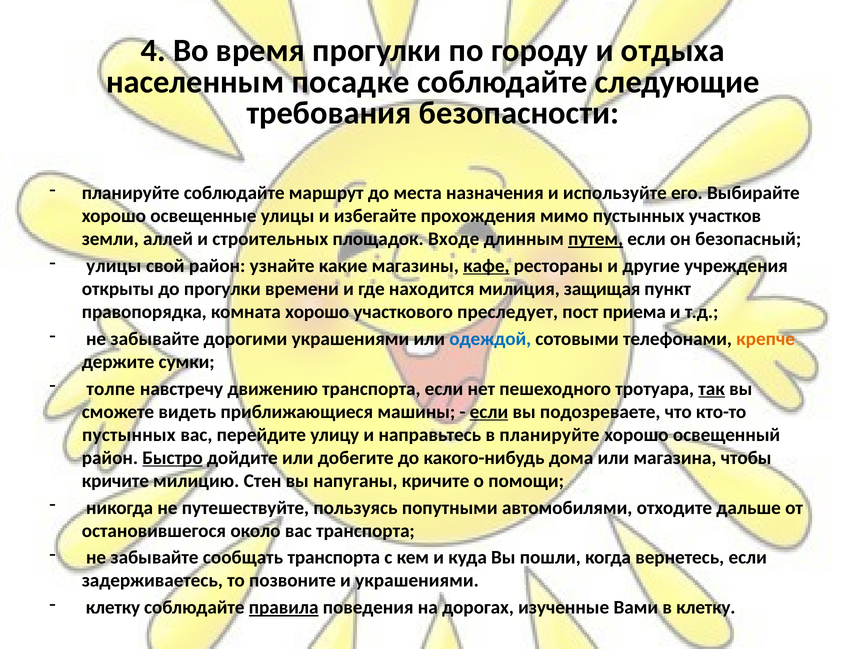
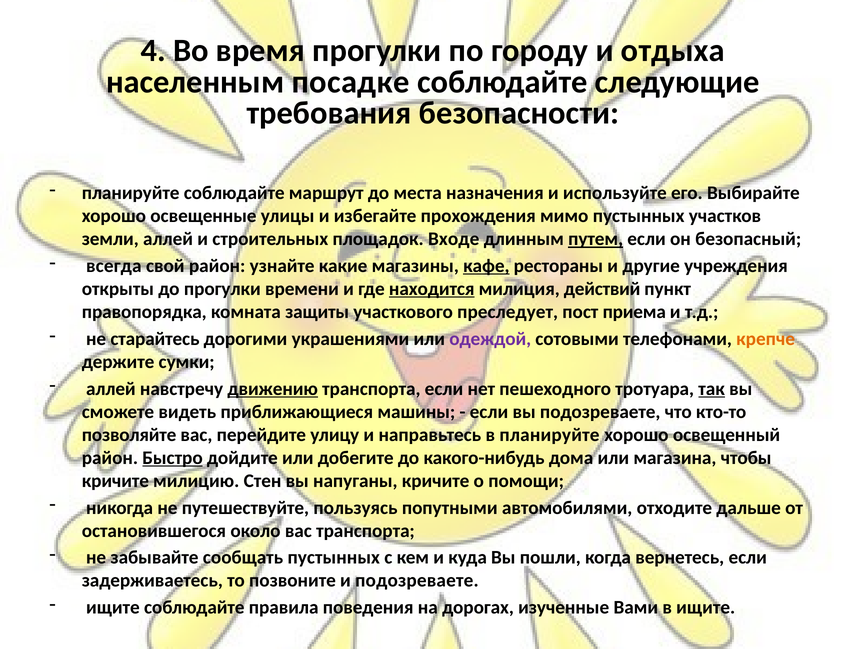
улицы at (114, 266): улицы -> всегда
находится underline: none -> present
защищая: защищая -> действий
комната хорошо: хорошо -> защиты
забывайте at (155, 339): забывайте -> старайтесь
одеждой colour: blue -> purple
толпе at (111, 389): толпе -> аллей
движению underline: none -> present
если at (489, 412) underline: present -> none
пустынных at (129, 435): пустынных -> позволяйте
сообщать транспорта: транспорта -> пустынных
и украшениями: украшениями -> подозреваете
клетку at (113, 608): клетку -> ищите
правила underline: present -> none
в клетку: клетку -> ищите
